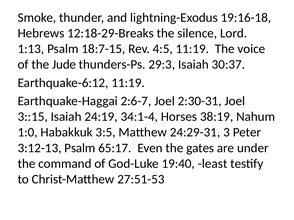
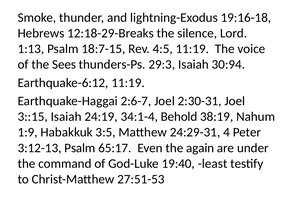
Jude: Jude -> Sees
30:37: 30:37 -> 30:94
Horses: Horses -> Behold
1:0: 1:0 -> 1:9
3: 3 -> 4
gates: gates -> again
